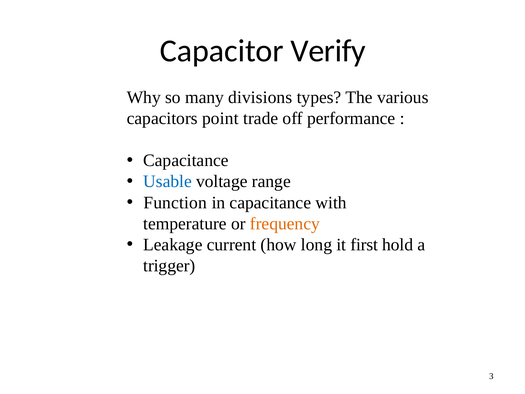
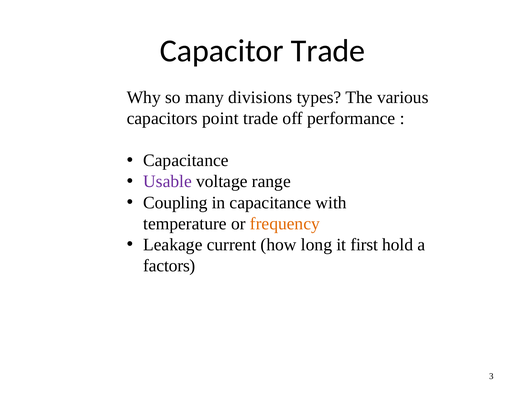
Capacitor Verify: Verify -> Trade
Usable colour: blue -> purple
Function: Function -> Coupling
trigger: trigger -> factors
